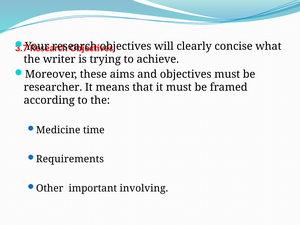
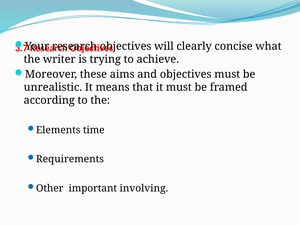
researcher: researcher -> unrealistic
Medicine: Medicine -> Elements
